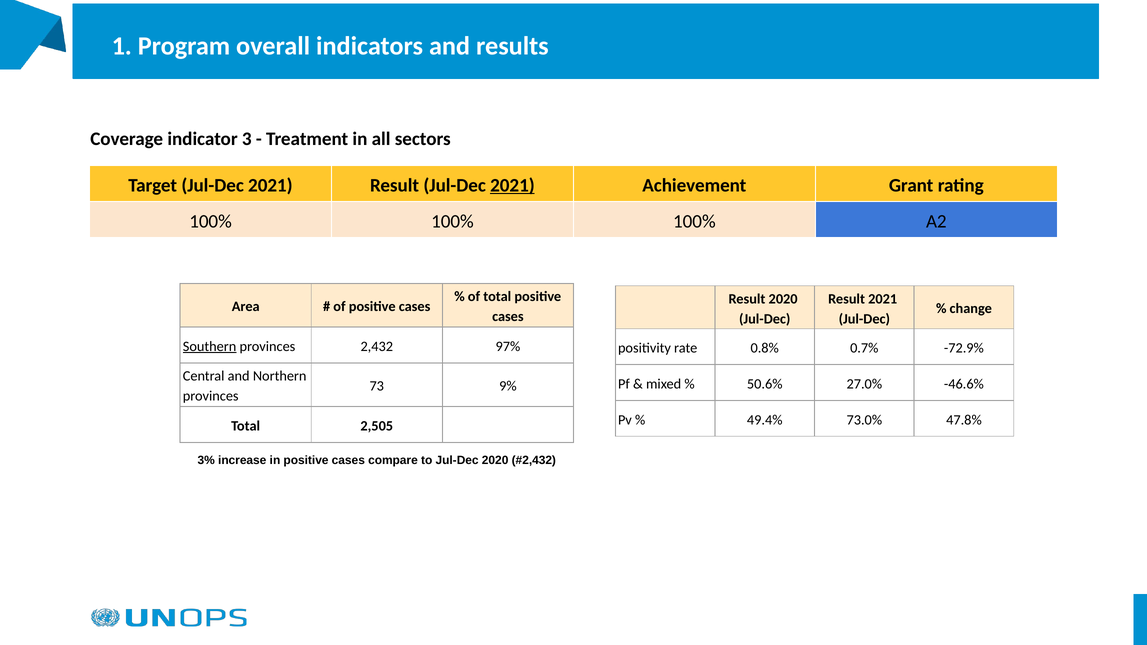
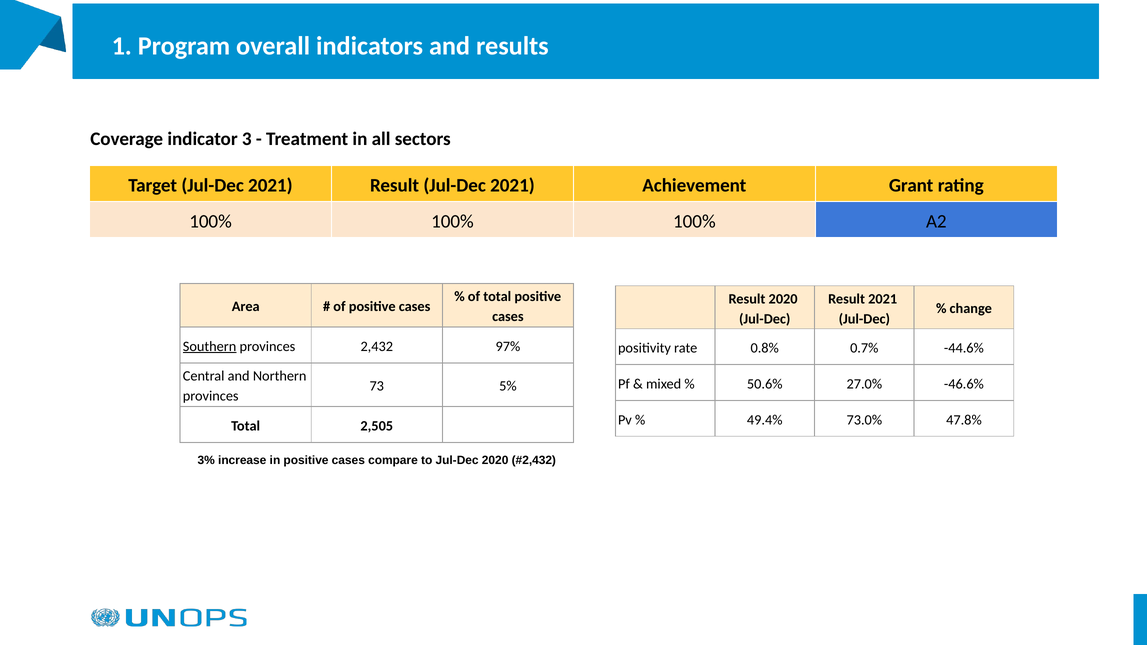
2021 at (512, 185) underline: present -> none
-72.9%: -72.9% -> -44.6%
9%: 9% -> 5%
